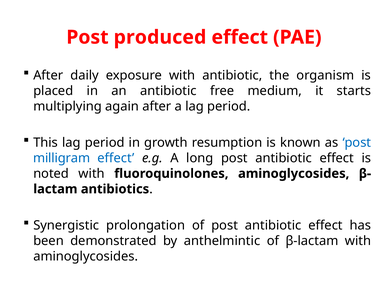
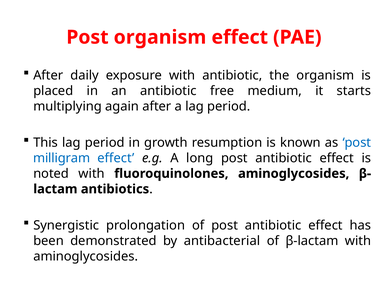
Post produced: produced -> organism
anthelmintic: anthelmintic -> antibacterial
